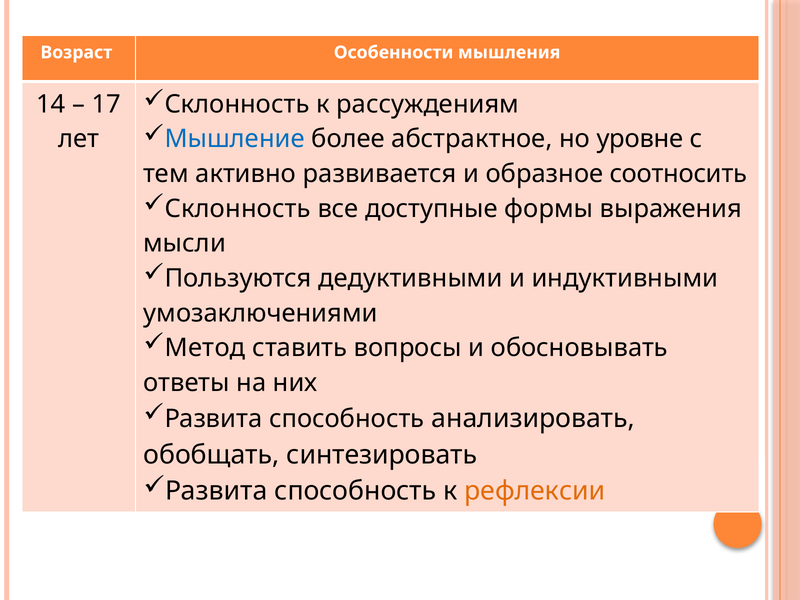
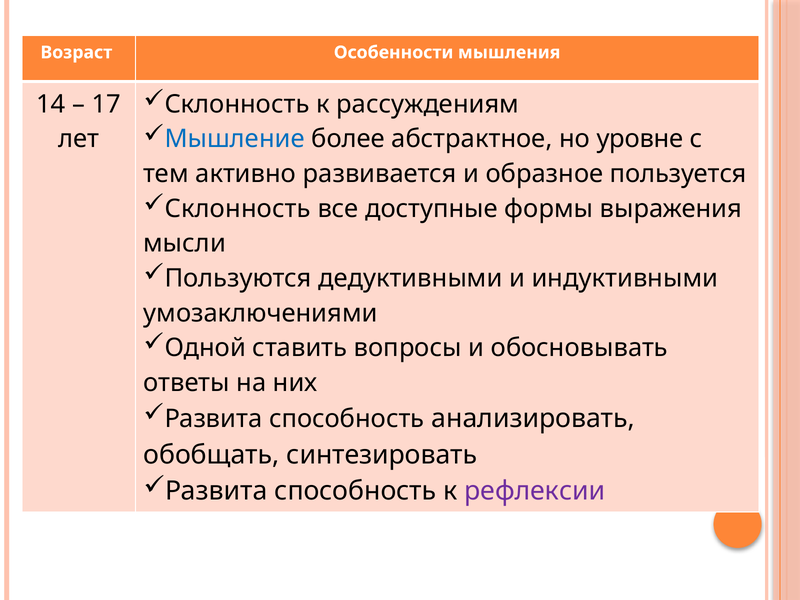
соотносить: соотносить -> пользуется
Метод: Метод -> Одной
рефлексии colour: orange -> purple
